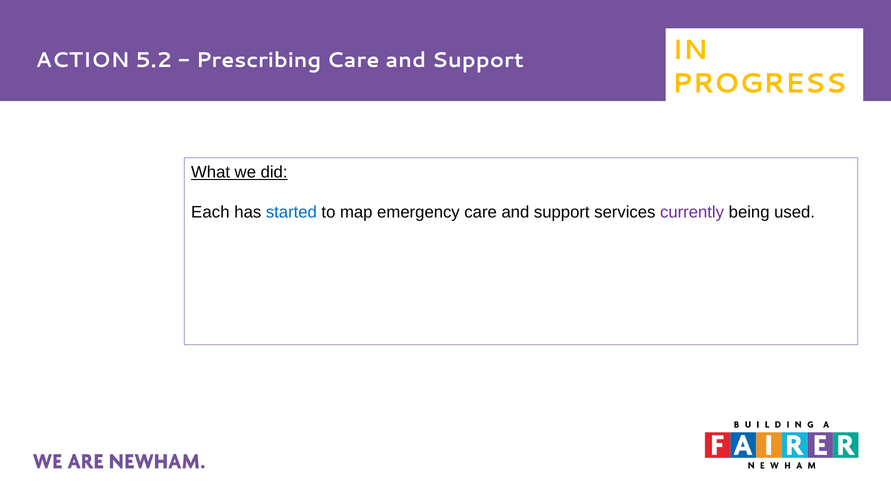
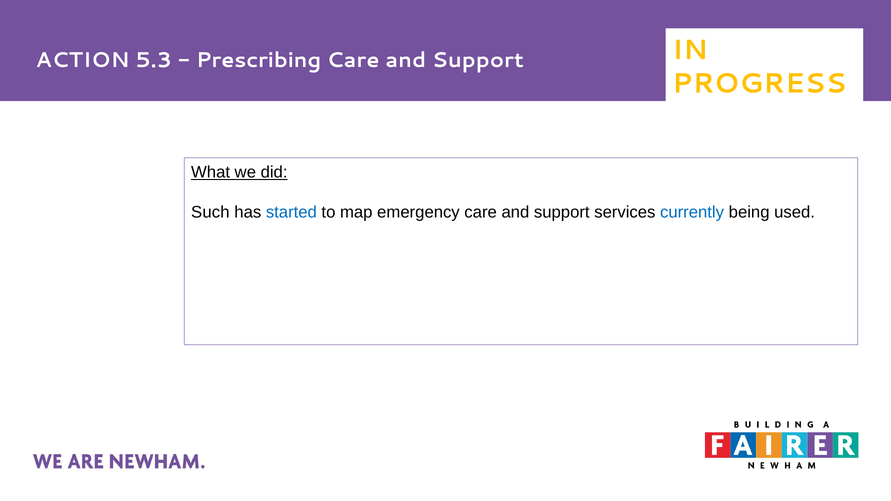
5.2: 5.2 -> 5.3
Each: Each -> Such
currently colour: purple -> blue
